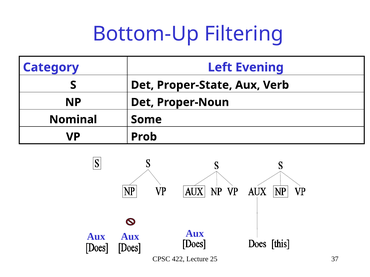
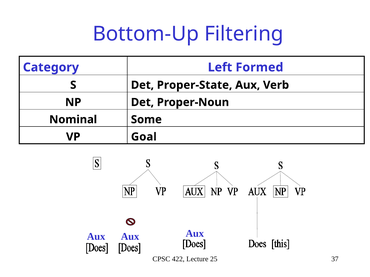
Evening: Evening -> Formed
Prob: Prob -> Goal
